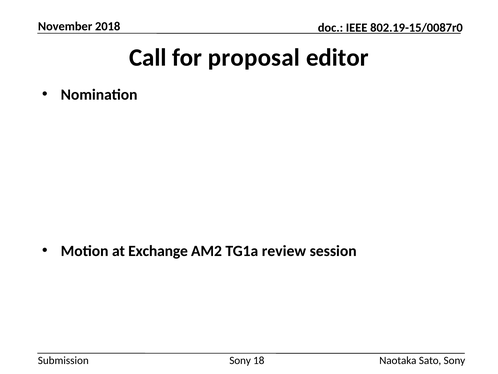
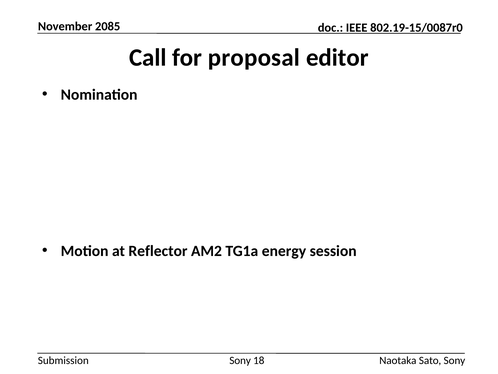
2018: 2018 -> 2085
Exchange: Exchange -> Reflector
review: review -> energy
